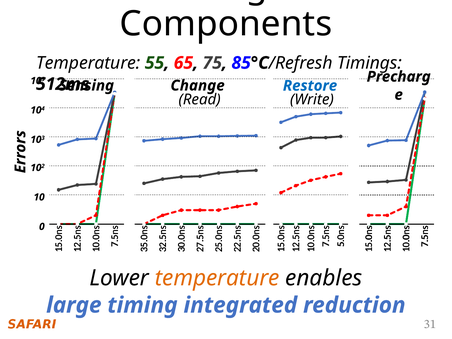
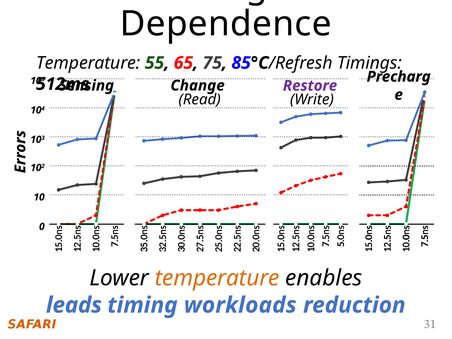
Components: Components -> Dependence
Restore colour: blue -> purple
large: large -> leads
integrated: integrated -> workloads
